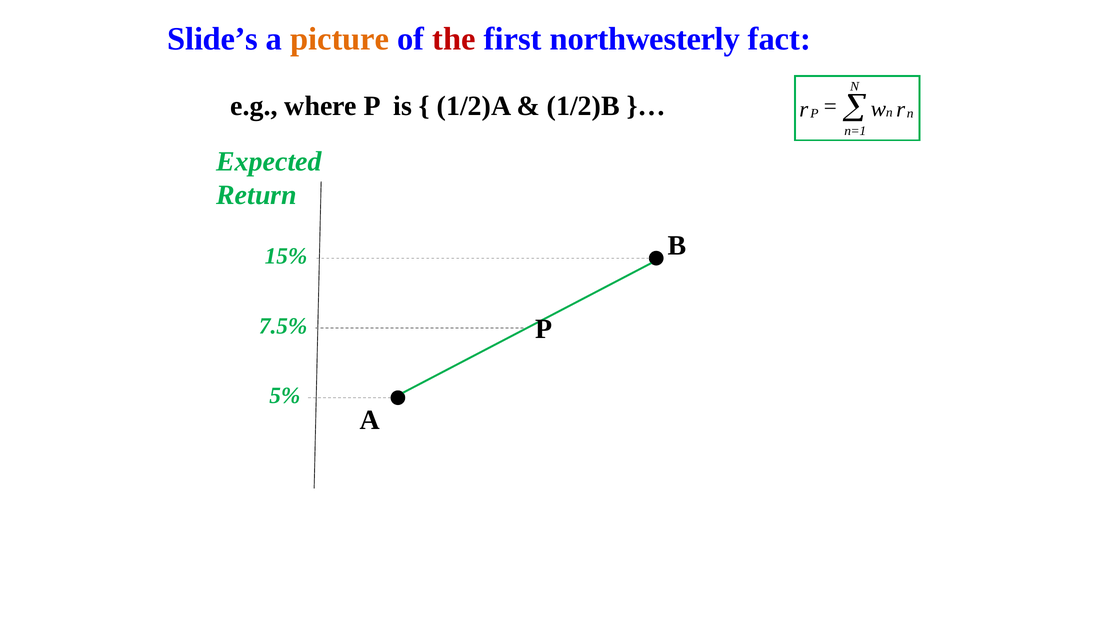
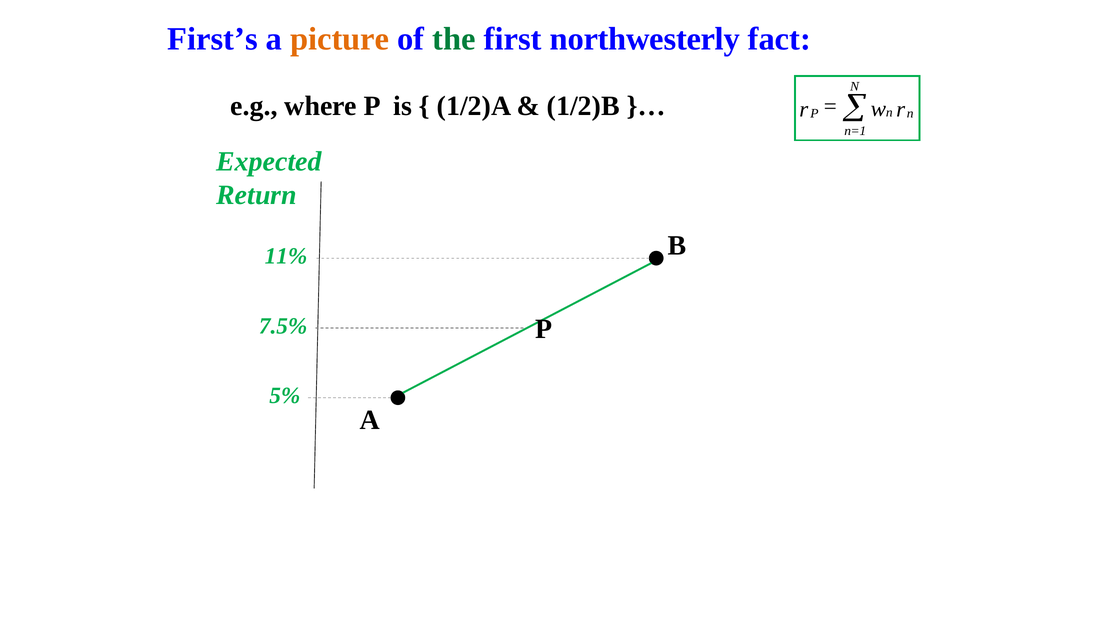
Slide’s: Slide’s -> First’s
the colour: red -> green
15%: 15% -> 11%
